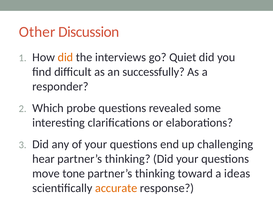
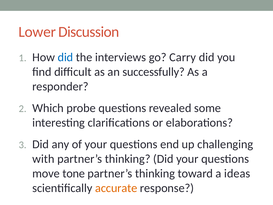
Other: Other -> Lower
did at (65, 57) colour: orange -> blue
Quiet: Quiet -> Carry
hear: hear -> with
